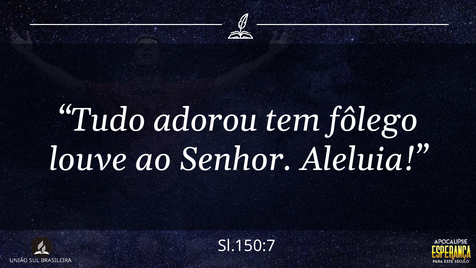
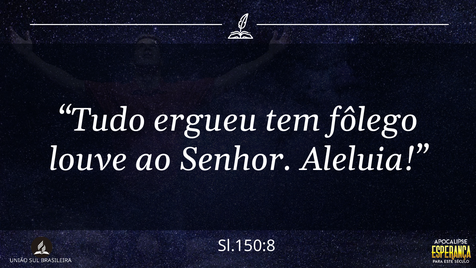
adorou: adorou -> ergueu
Sl.150:7: Sl.150:7 -> Sl.150:8
